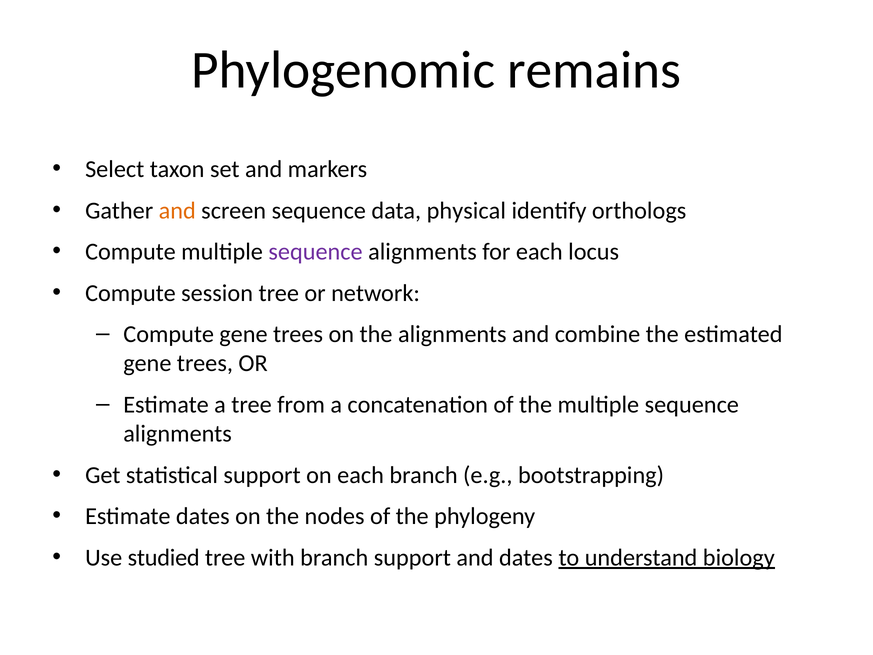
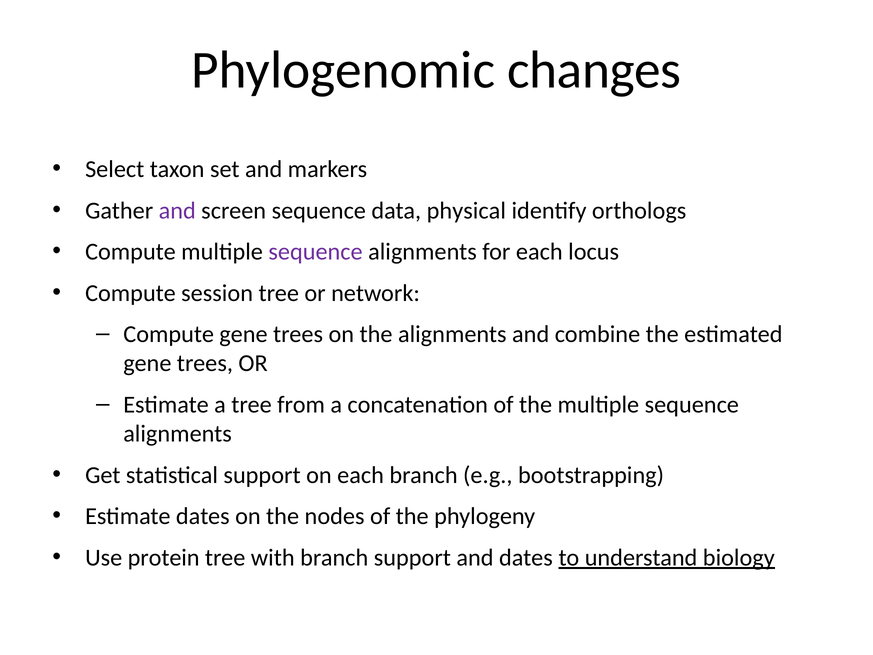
remains: remains -> changes
and at (177, 210) colour: orange -> purple
studied: studied -> protein
